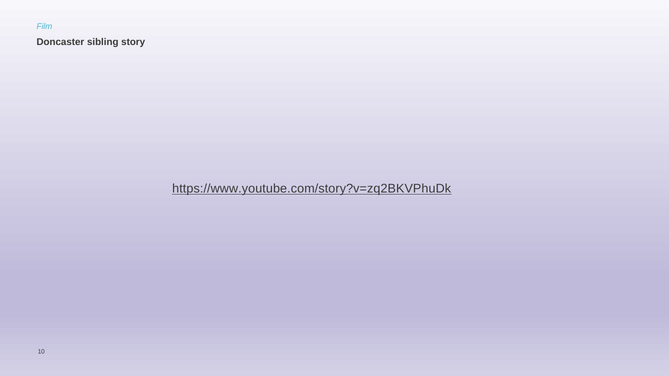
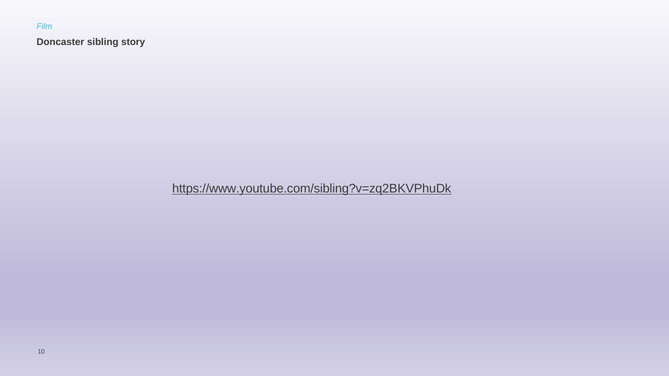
https://www.youtube.com/story?v=zq2BKVPhuDk: https://www.youtube.com/story?v=zq2BKVPhuDk -> https://www.youtube.com/sibling?v=zq2BKVPhuDk
